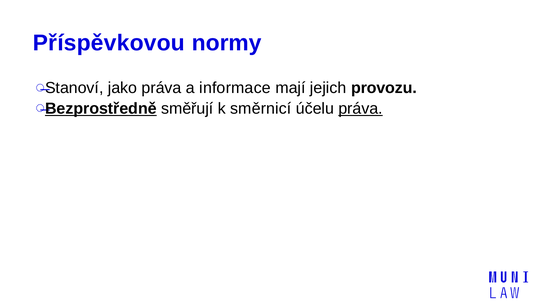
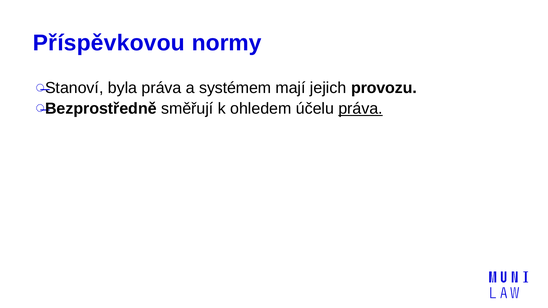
jako: jako -> byla
informace: informace -> systémem
Bezprostředně underline: present -> none
směrnicí: směrnicí -> ohledem
